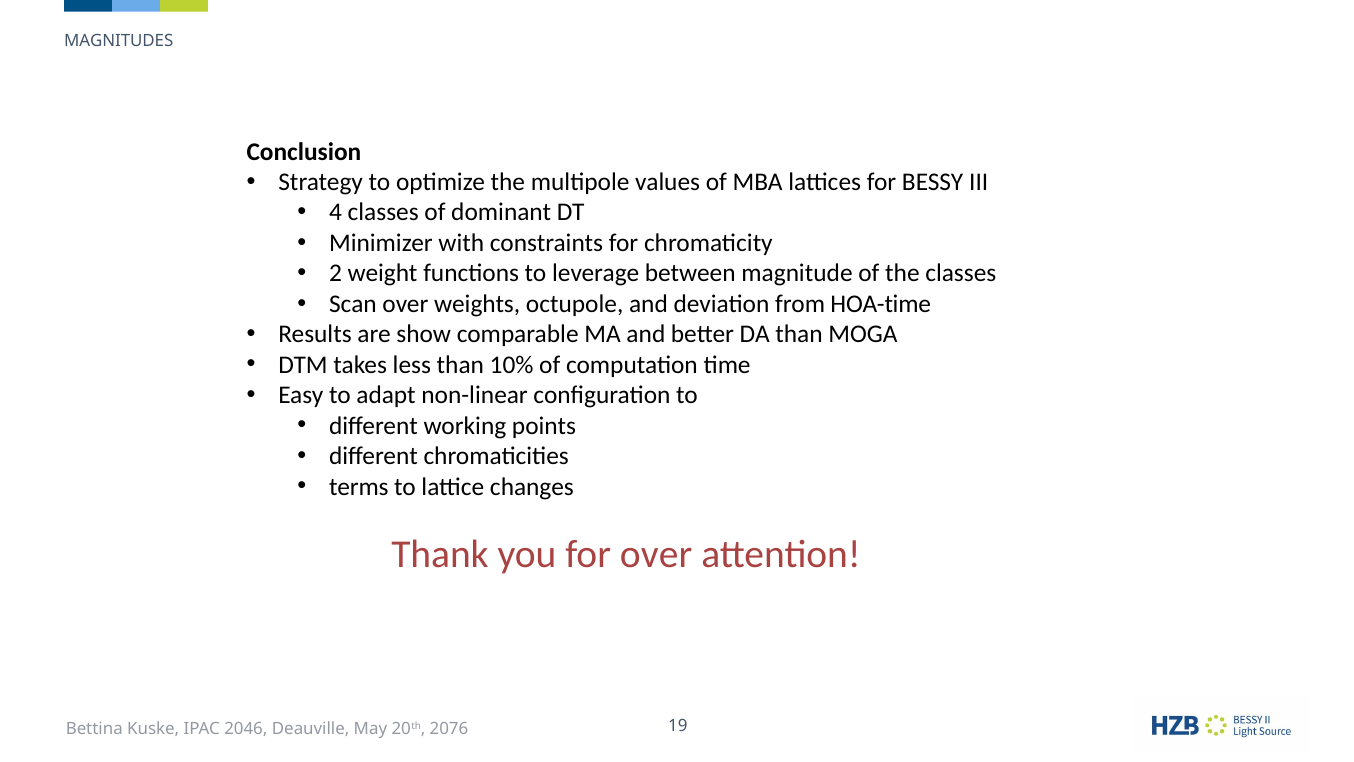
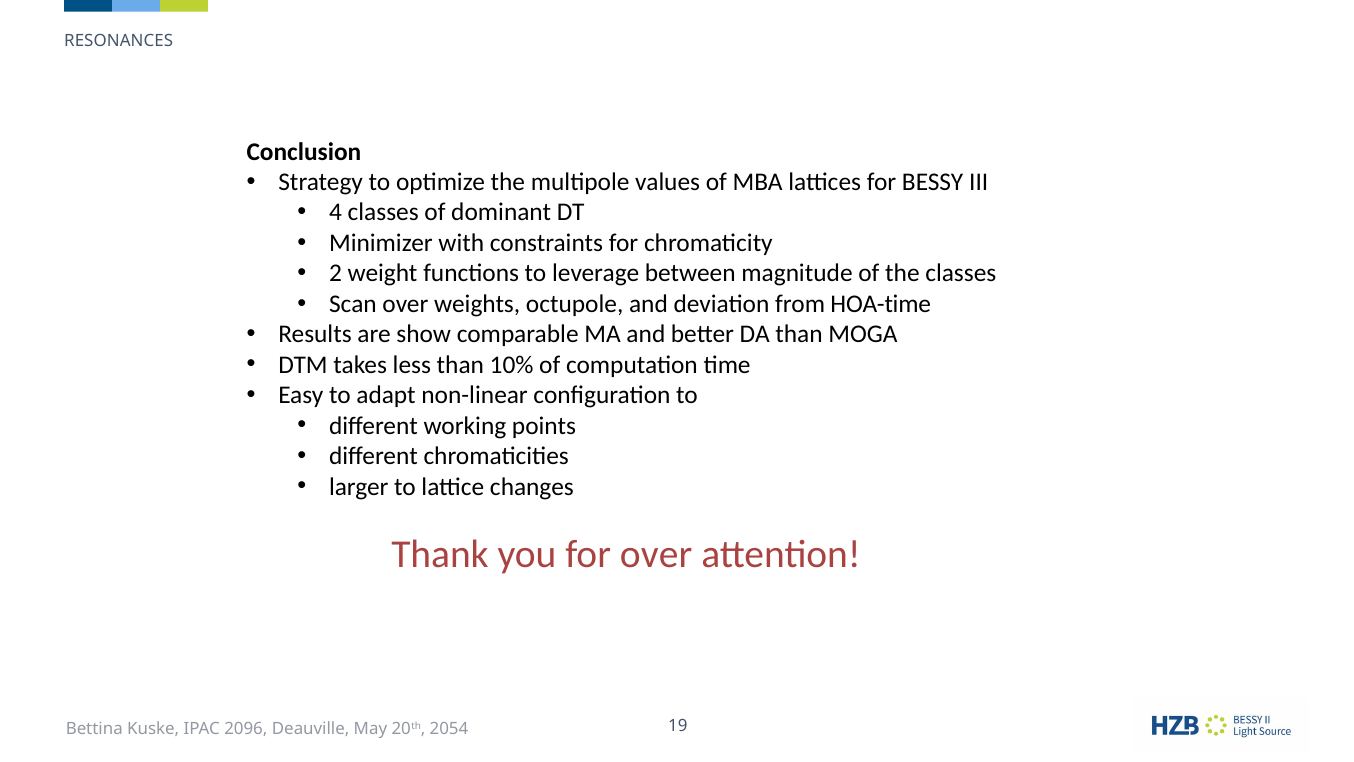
MAGNITUDES: MAGNITUDES -> RESONANCES
terms: terms -> larger
2046: 2046 -> 2096
2076: 2076 -> 2054
